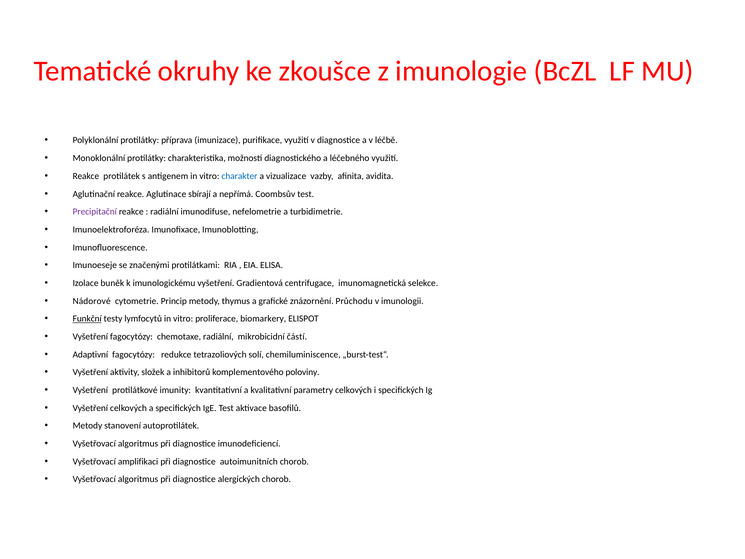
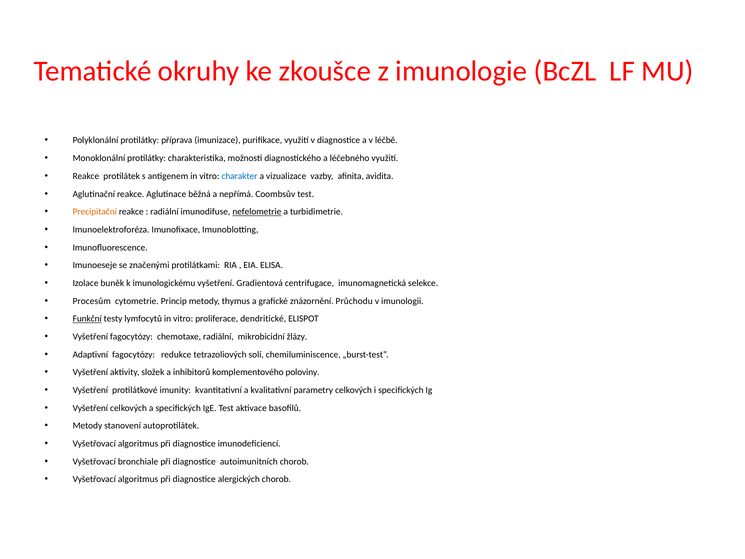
sbírají: sbírají -> běžná
Precipitační colour: purple -> orange
nefelometrie underline: none -> present
Nádorové: Nádorové -> Procesům
biomarkery: biomarkery -> dendritické
částí: částí -> žlázy
amplifikaci: amplifikaci -> bronchiale
